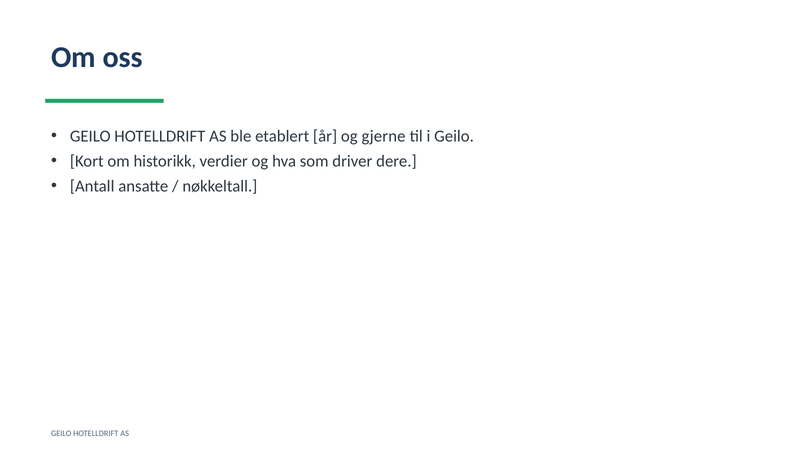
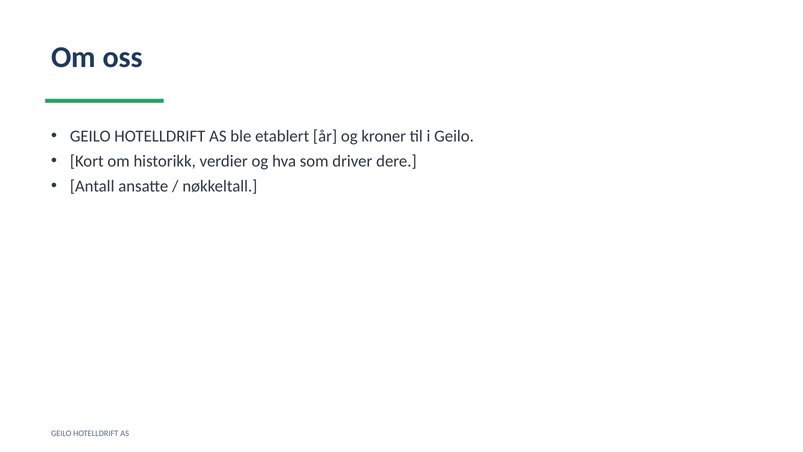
gjerne: gjerne -> kroner
